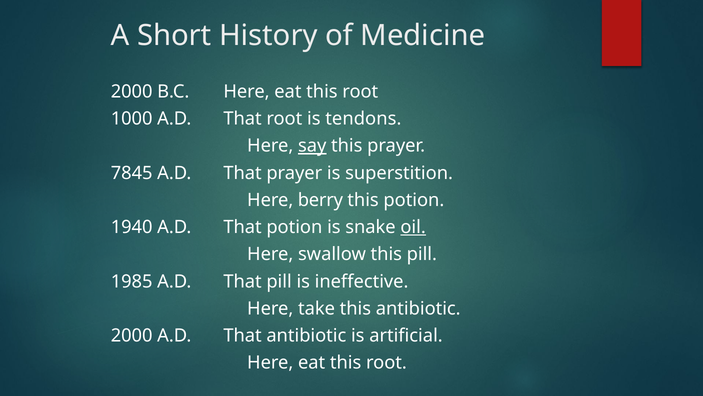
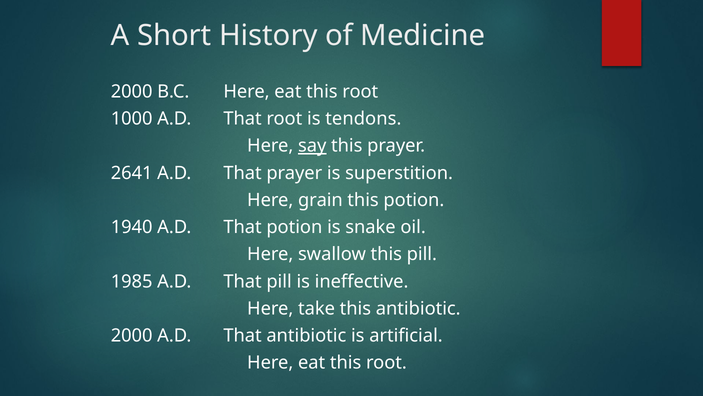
7845: 7845 -> 2641
berry: berry -> grain
oil underline: present -> none
